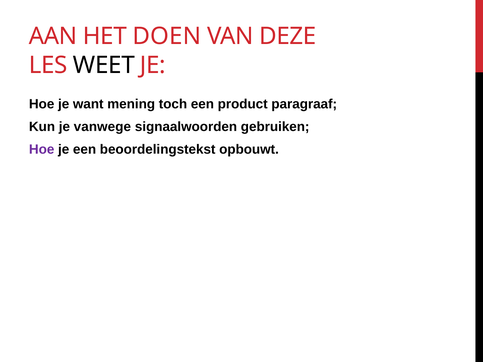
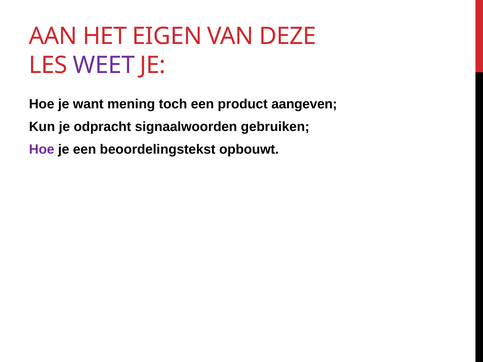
DOEN: DOEN -> EIGEN
WEET colour: black -> purple
paragraaf: paragraaf -> aangeven
vanwege: vanwege -> odpracht
